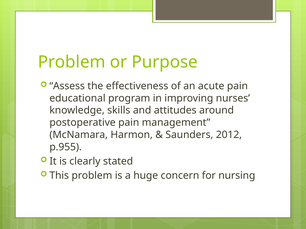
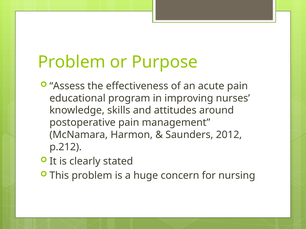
p.955: p.955 -> p.212
